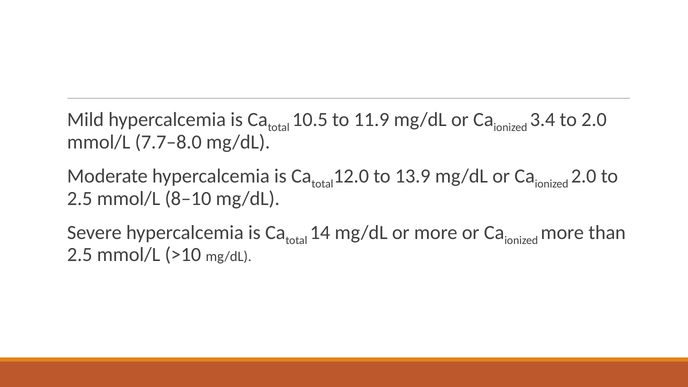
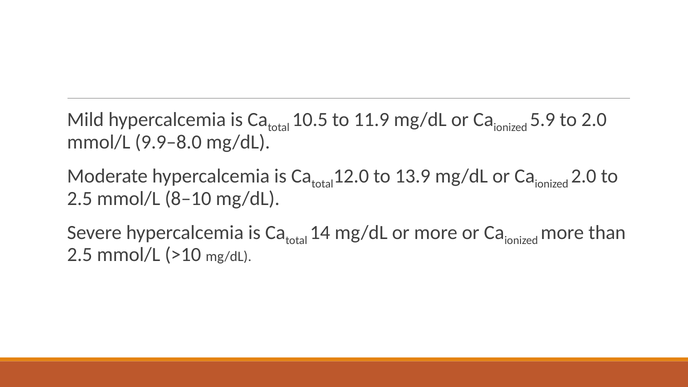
3.4: 3.4 -> 5.9
7.7–8.0: 7.7–8.0 -> 9.9–8.0
